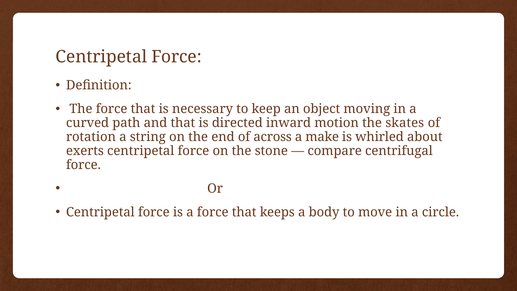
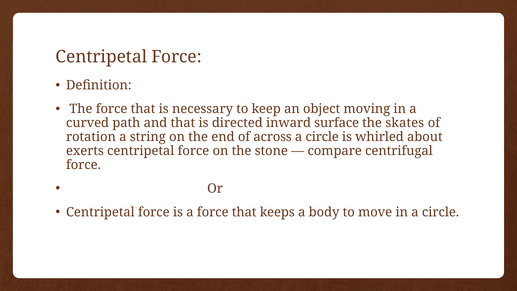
motion: motion -> surface
make at (322, 137): make -> circle
